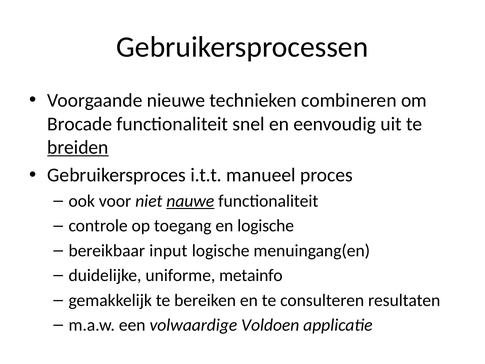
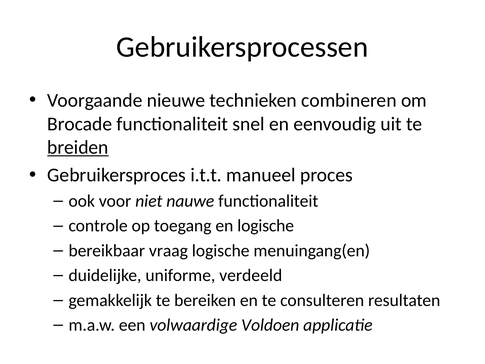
nauwe underline: present -> none
input: input -> vraag
metainfo: metainfo -> verdeeld
